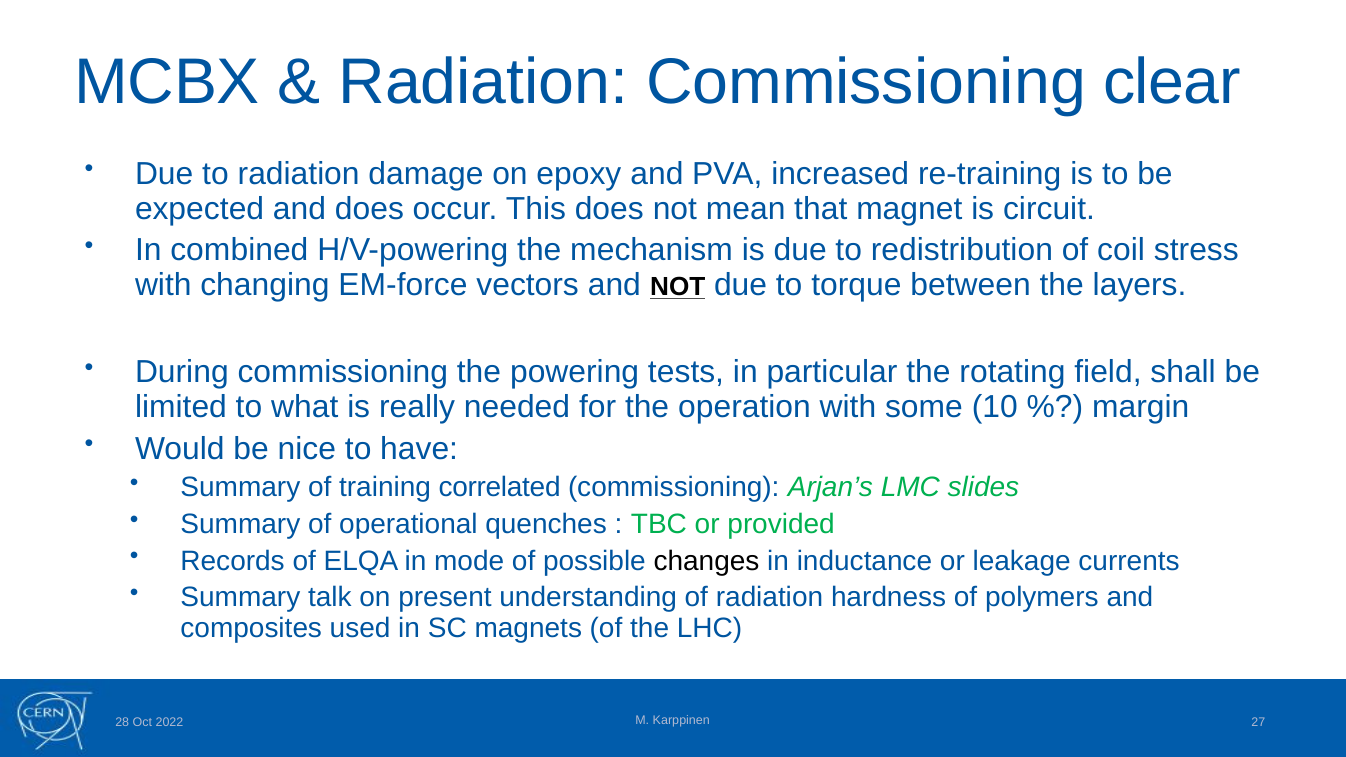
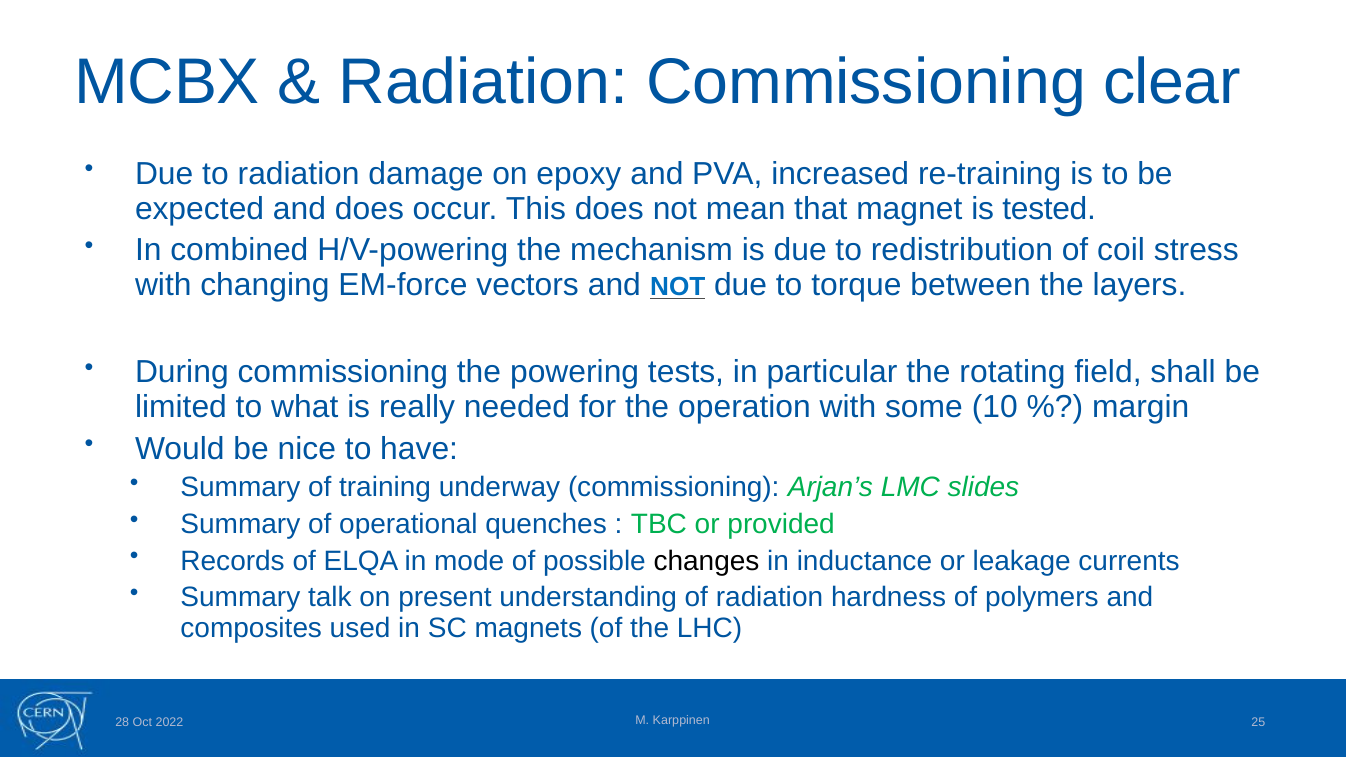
circuit: circuit -> tested
NOT at (678, 287) colour: black -> blue
correlated: correlated -> underway
27: 27 -> 25
